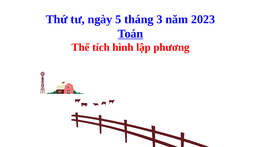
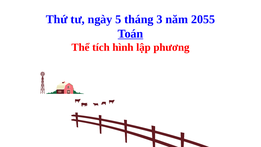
2023: 2023 -> 2055
